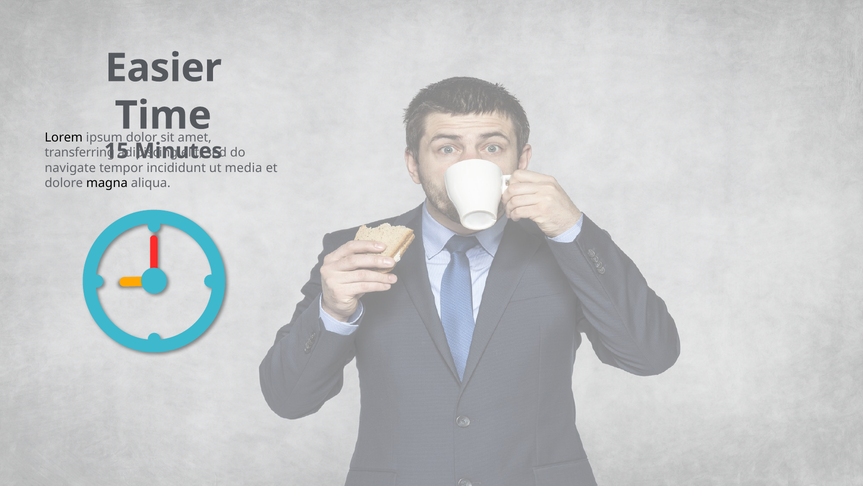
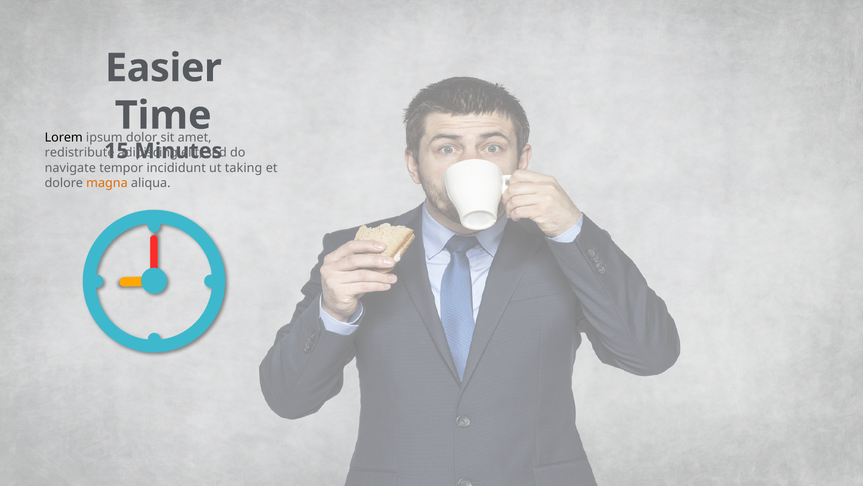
transferring: transferring -> redistribute
media: media -> taking
magna colour: black -> orange
